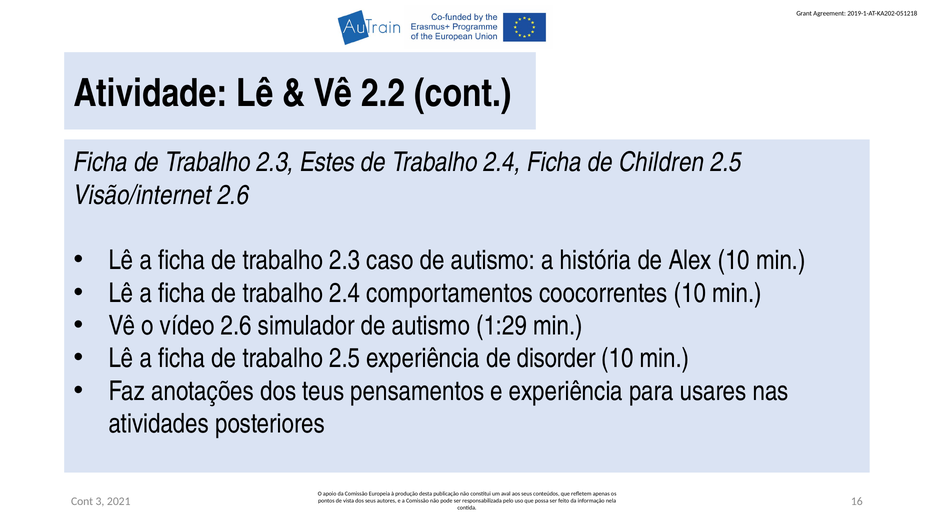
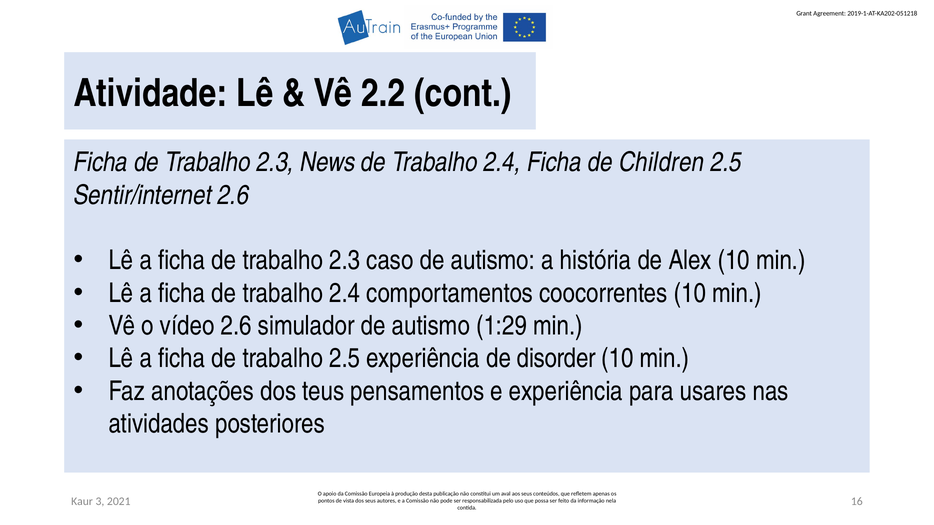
Estes: Estes -> News
Visão/internet: Visão/internet -> Sentir/internet
Cont at (82, 502): Cont -> Kaur
